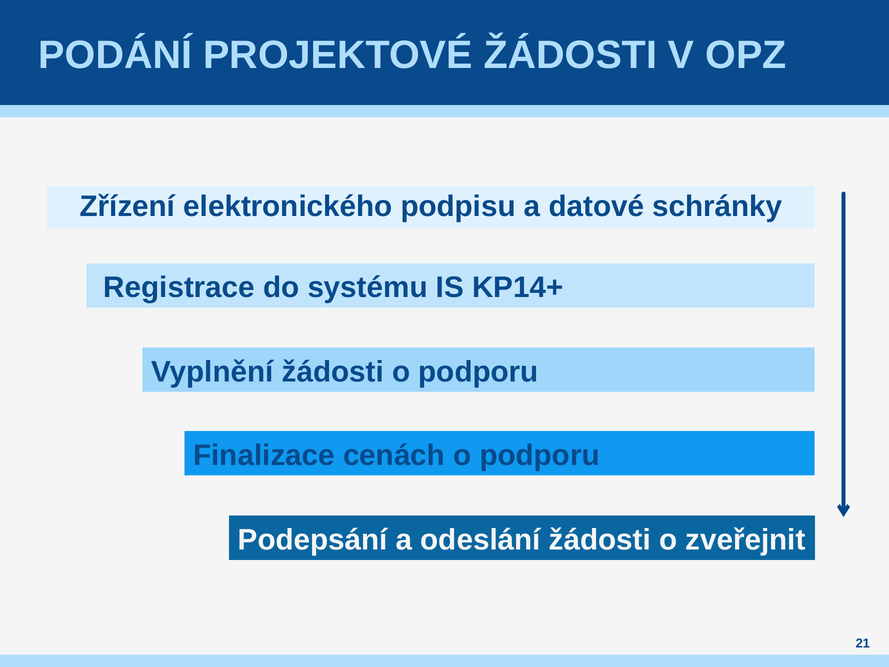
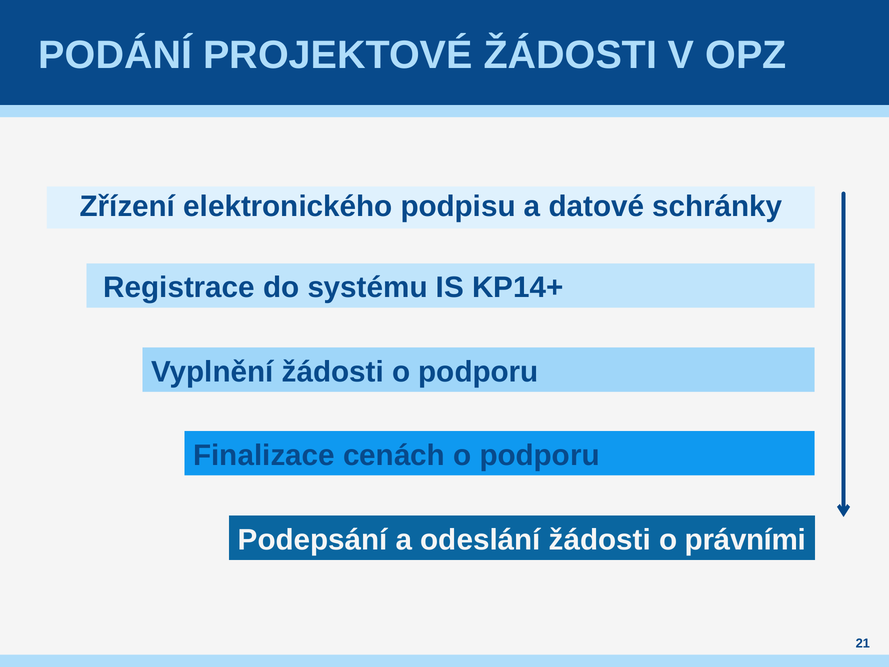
zveřejnit: zveřejnit -> právními
